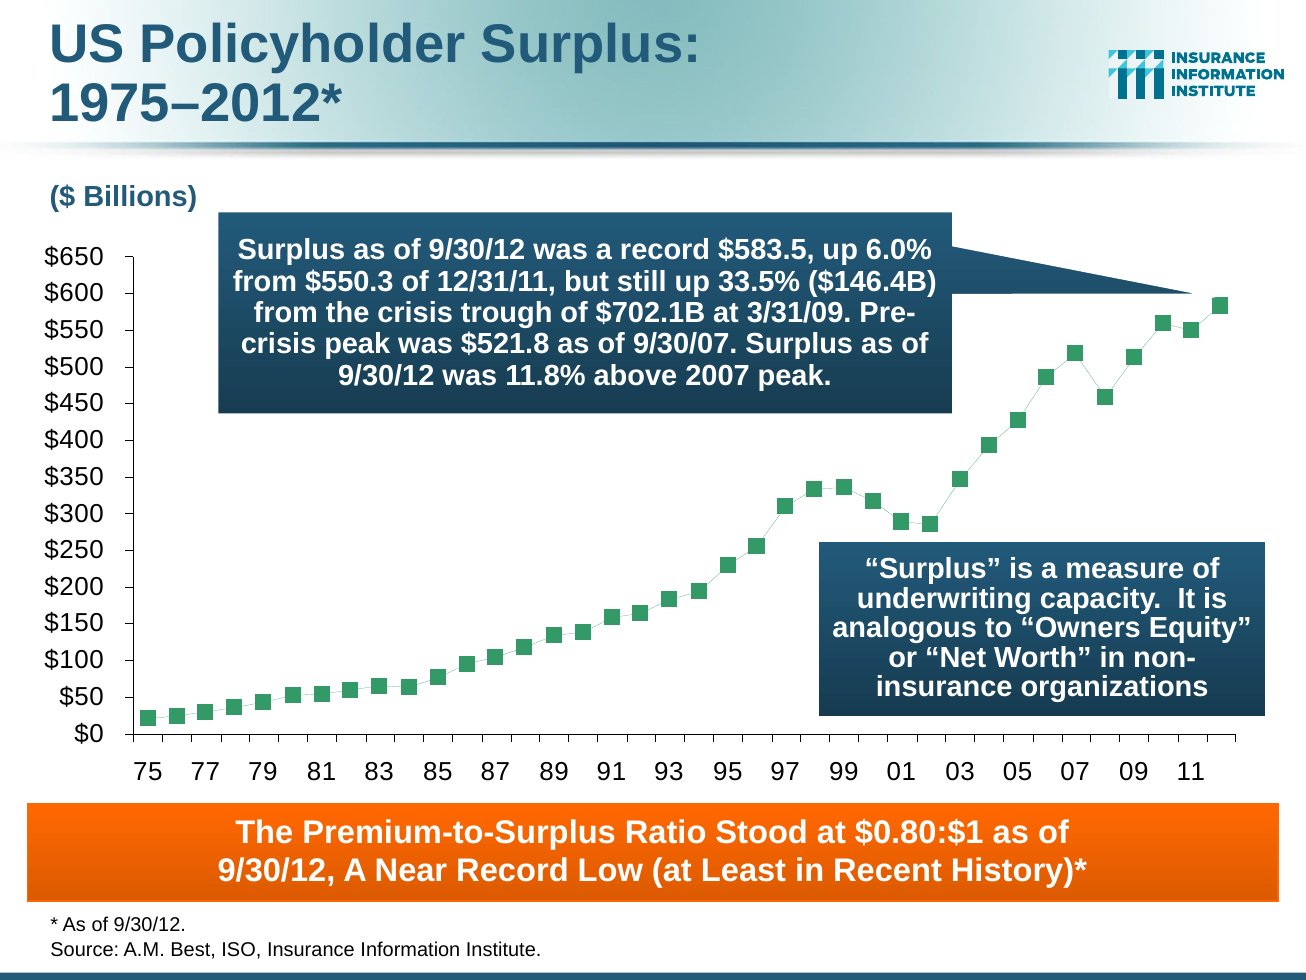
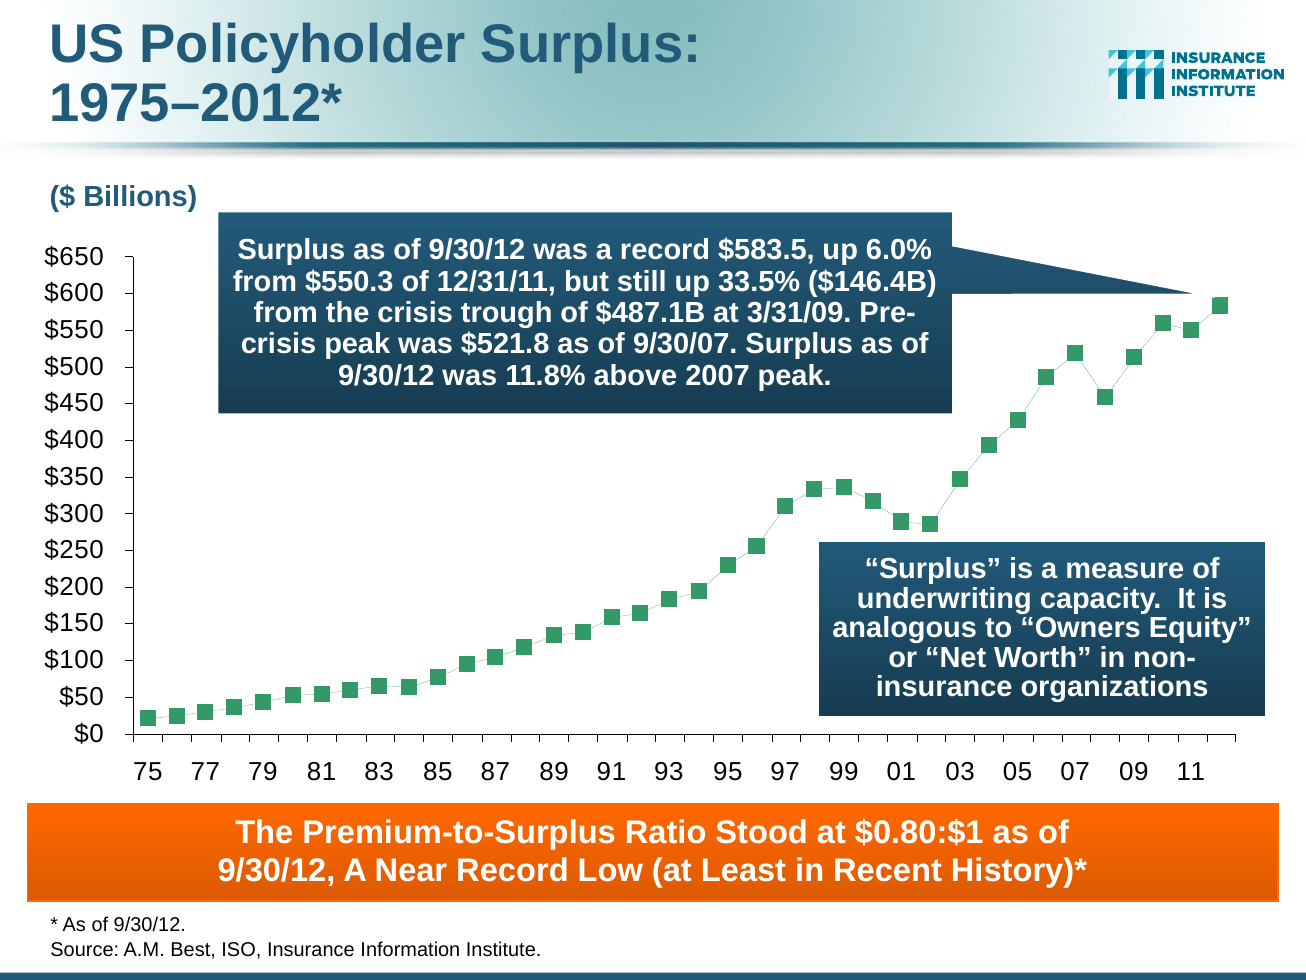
$702.1B: $702.1B -> $487.1B
